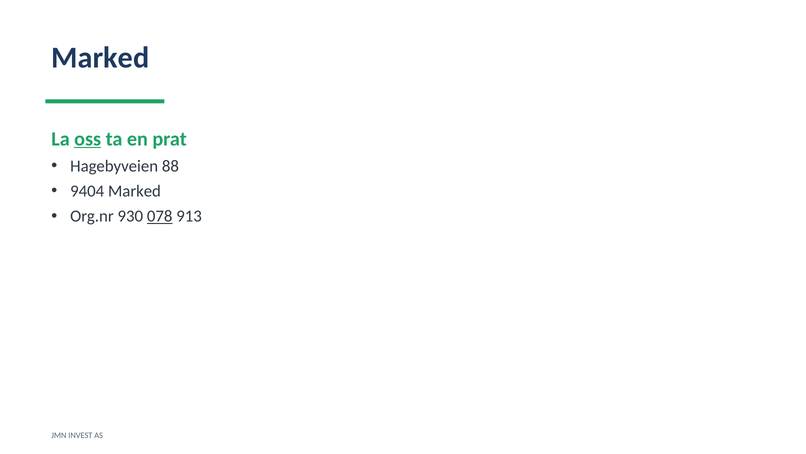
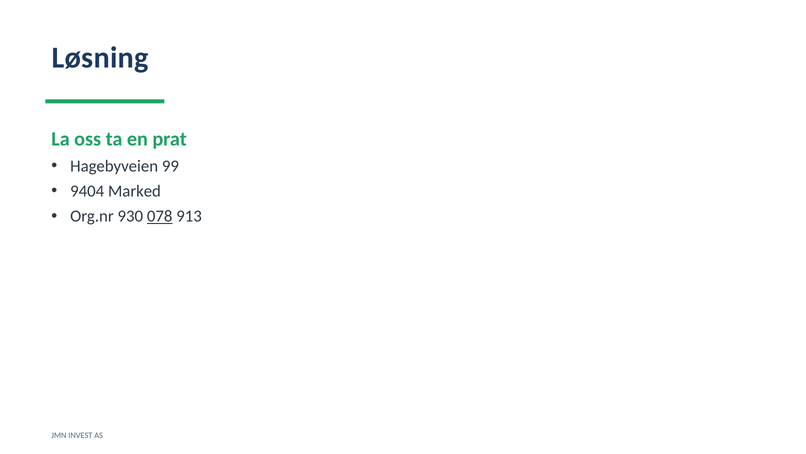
Marked at (100, 58): Marked -> Løsning
oss underline: present -> none
88: 88 -> 99
